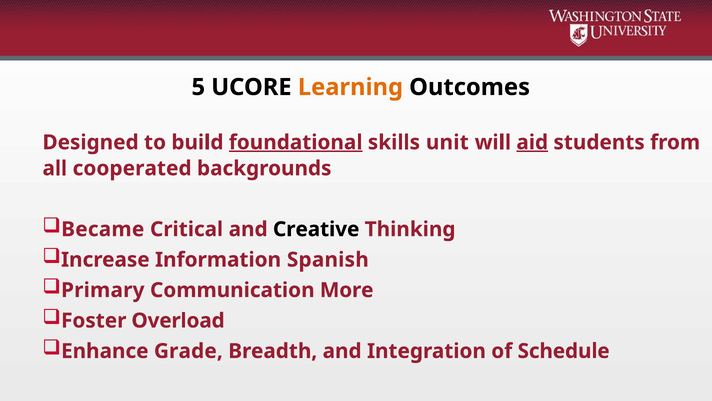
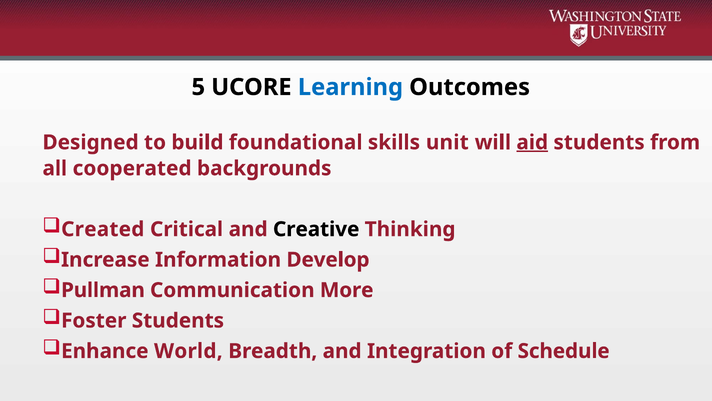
Learning colour: orange -> blue
foundational underline: present -> none
Became: Became -> Created
Spanish: Spanish -> Develop
Primary: Primary -> Pullman
Foster Overload: Overload -> Students
Grade: Grade -> World
